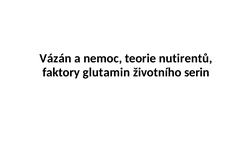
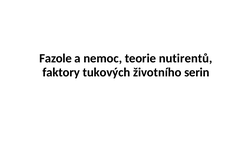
Vázán: Vázán -> Fazole
glutamin: glutamin -> tukových
